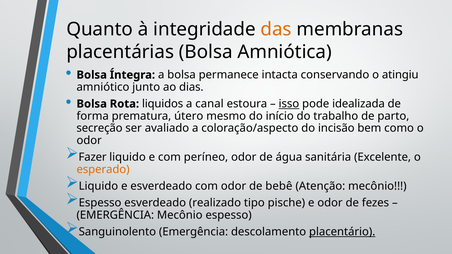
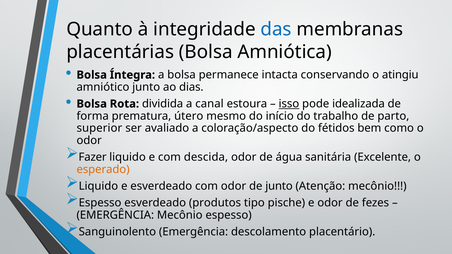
das colour: orange -> blue
liquidos: liquidos -> dividida
secreção: secreção -> superior
incisão: incisão -> fétidos
períneo: períneo -> descida
de bebê: bebê -> junto
realizado: realizado -> produtos
placentário underline: present -> none
